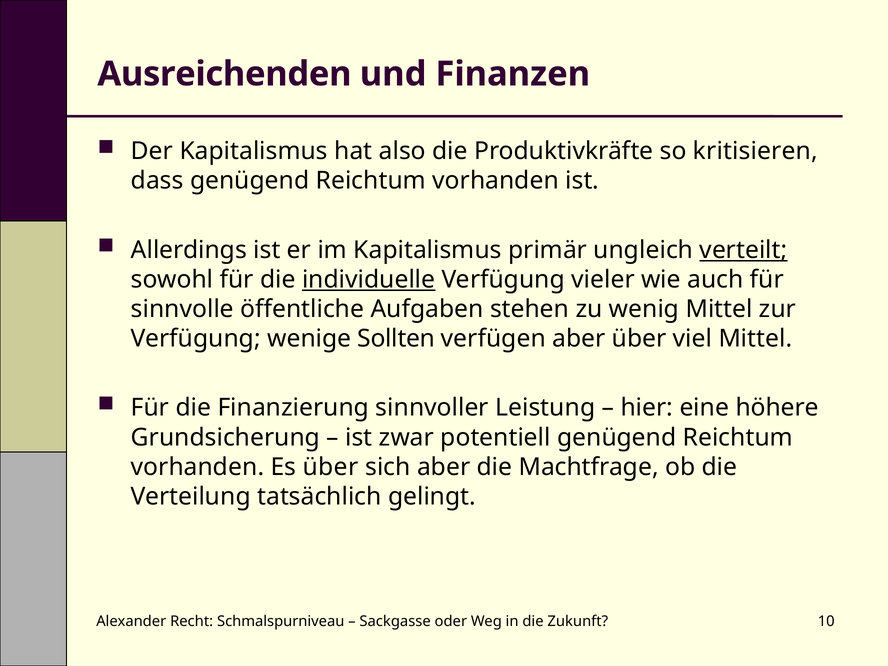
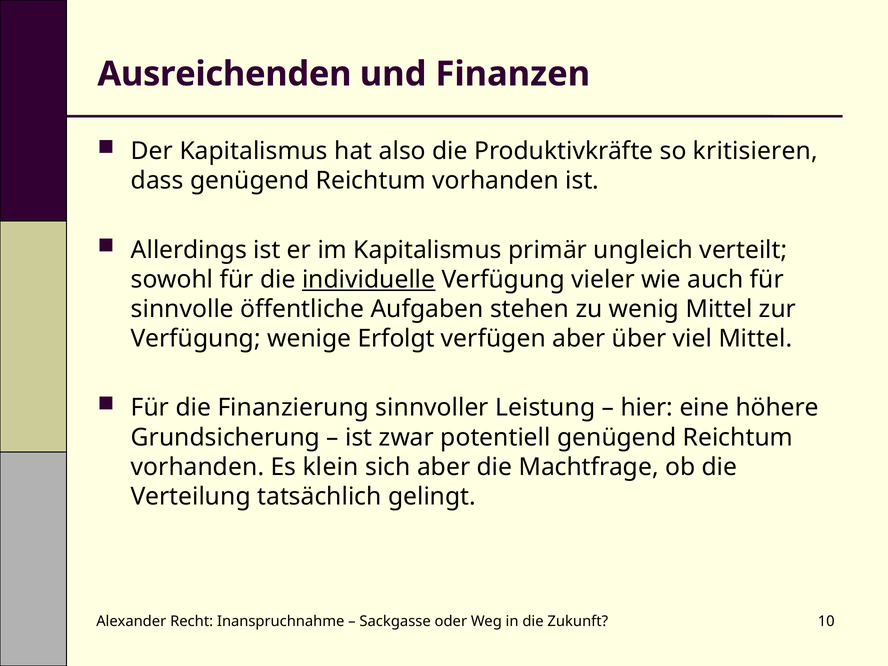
verteilt underline: present -> none
Sollten: Sollten -> Erfolgt
Es über: über -> klein
Schmalspurniveau: Schmalspurniveau -> Inanspruchnahme
